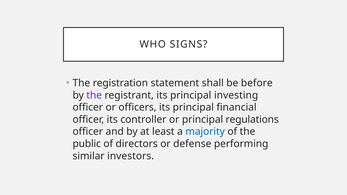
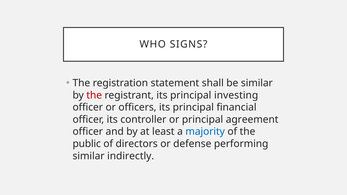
be before: before -> similar
the at (94, 95) colour: purple -> red
regulations: regulations -> agreement
investors: investors -> indirectly
